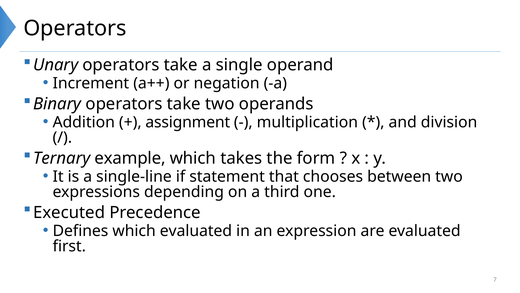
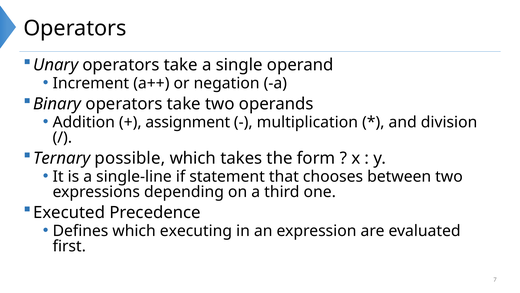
example: example -> possible
which evaluated: evaluated -> executing
